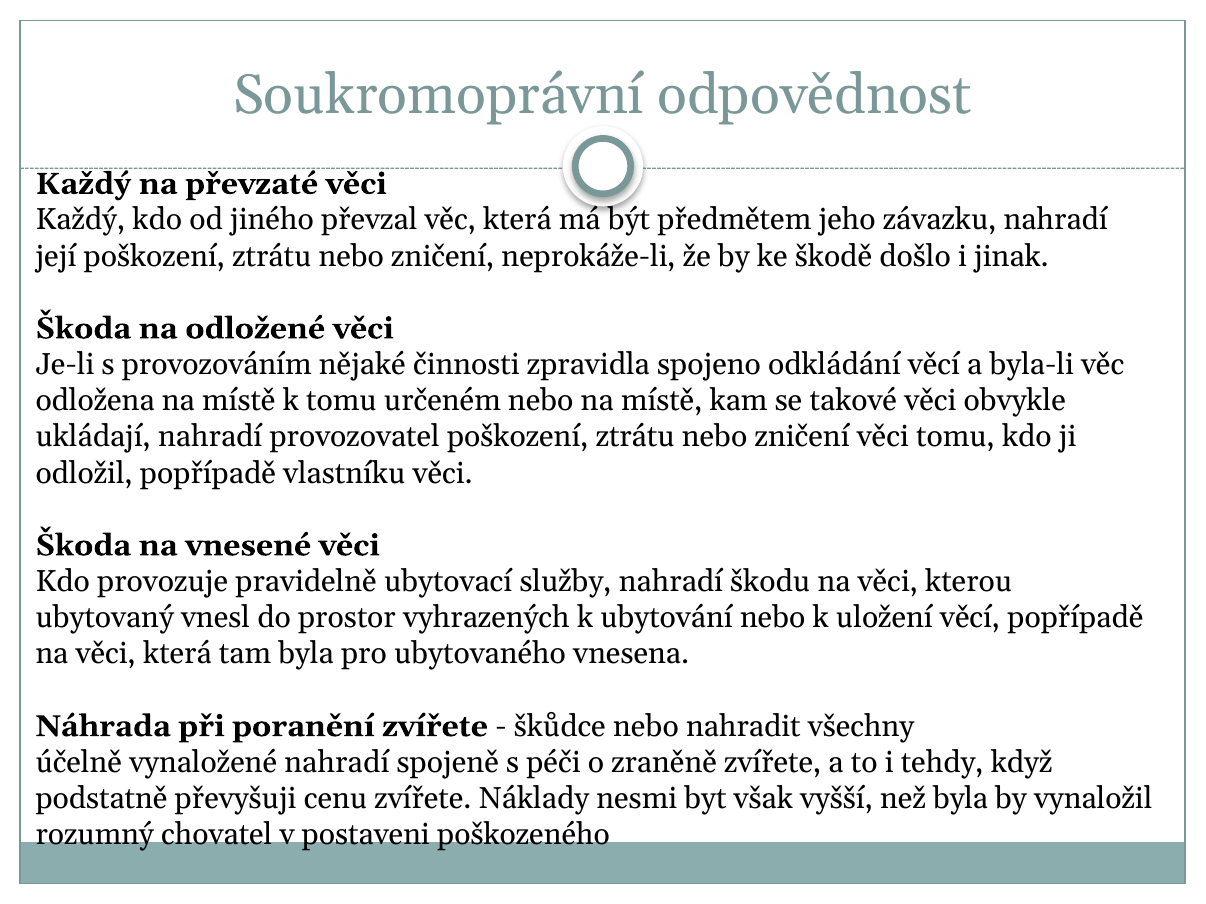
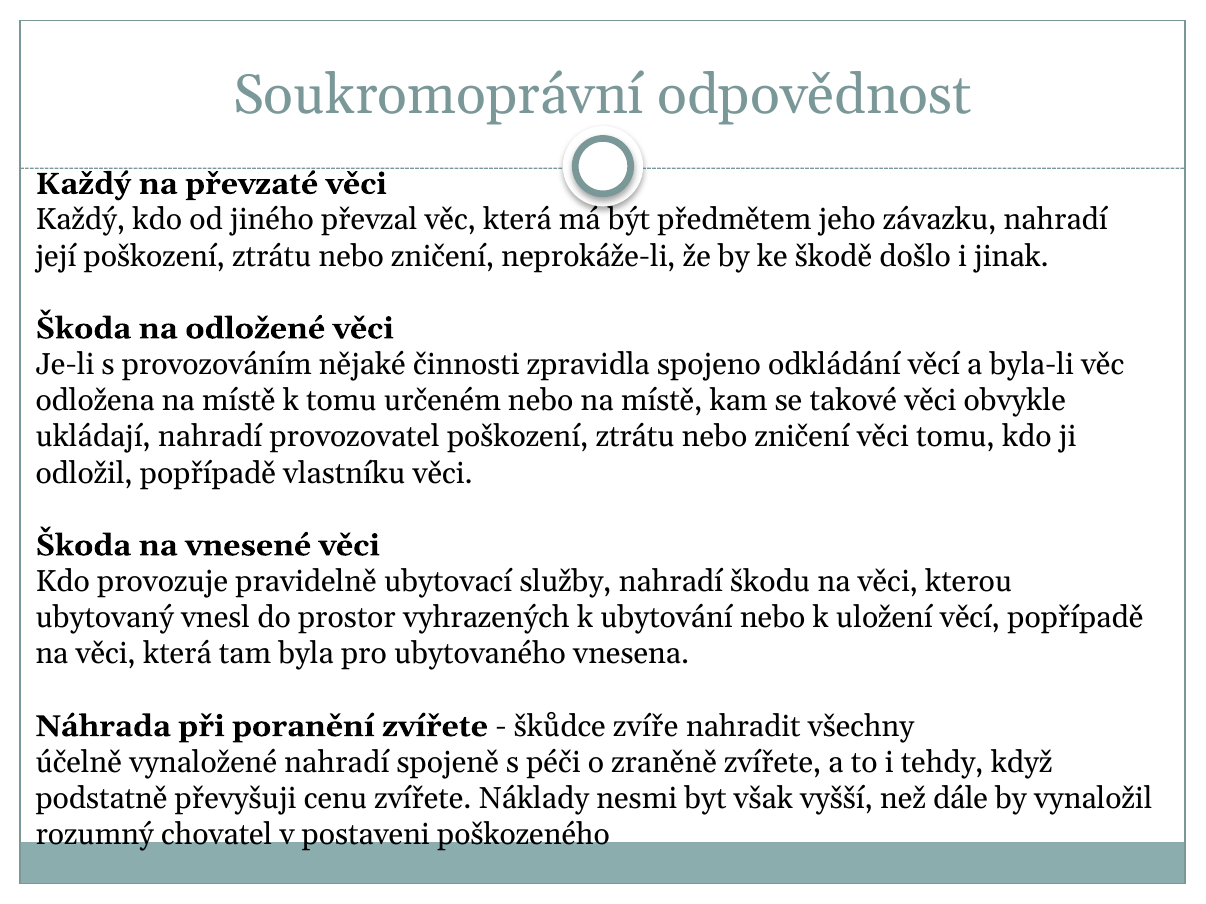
škůdce nebo: nebo -> zvíře
než byla: byla -> dále
